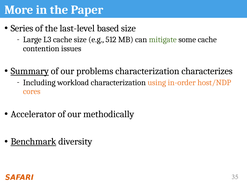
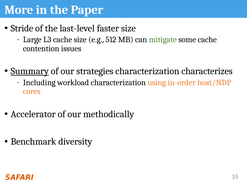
Series: Series -> Stride
based: based -> faster
problems: problems -> strategies
Benchmark underline: present -> none
